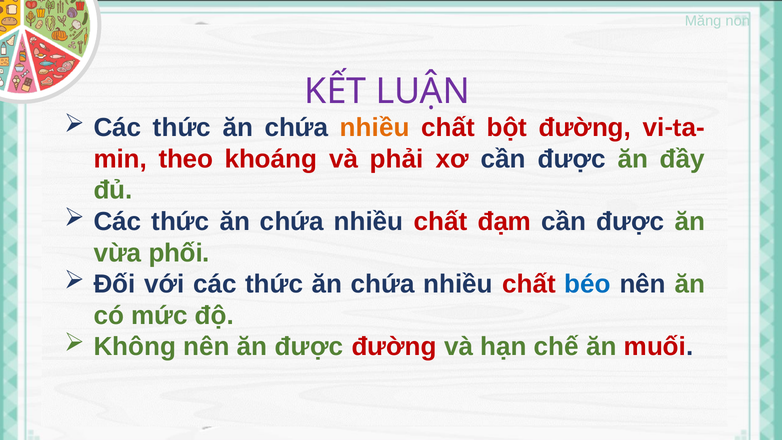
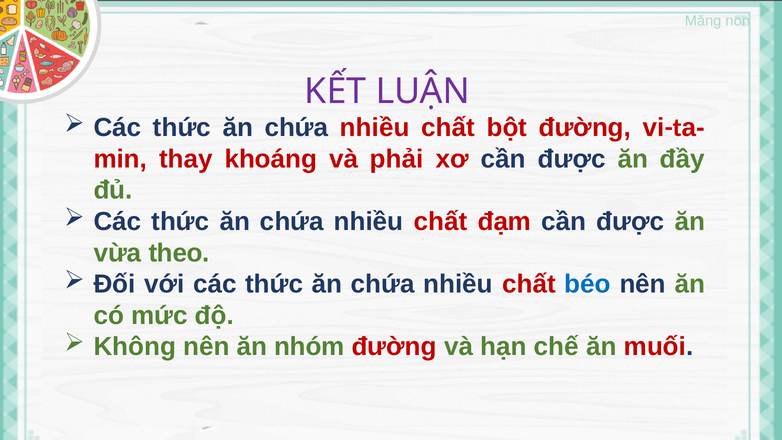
nhiều at (375, 128) colour: orange -> red
theo: theo -> thay
phối: phối -> theo
ăn được: được -> nhóm
